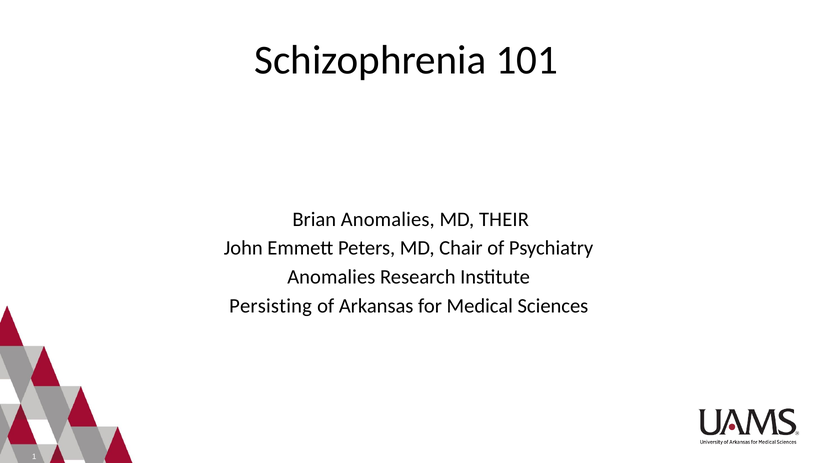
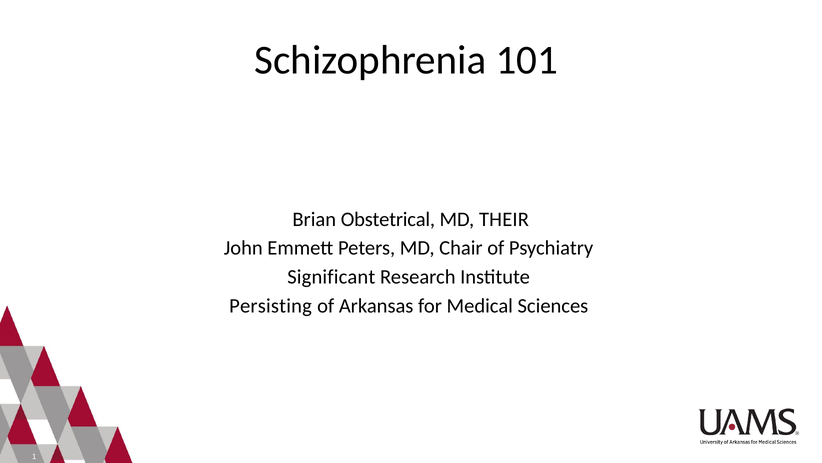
Brian Anomalies: Anomalies -> Obstetrical
Anomalies at (331, 277): Anomalies -> Significant
